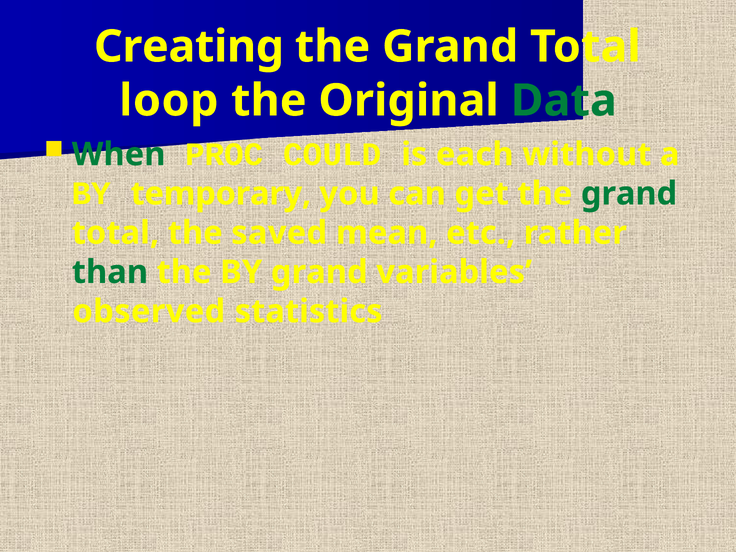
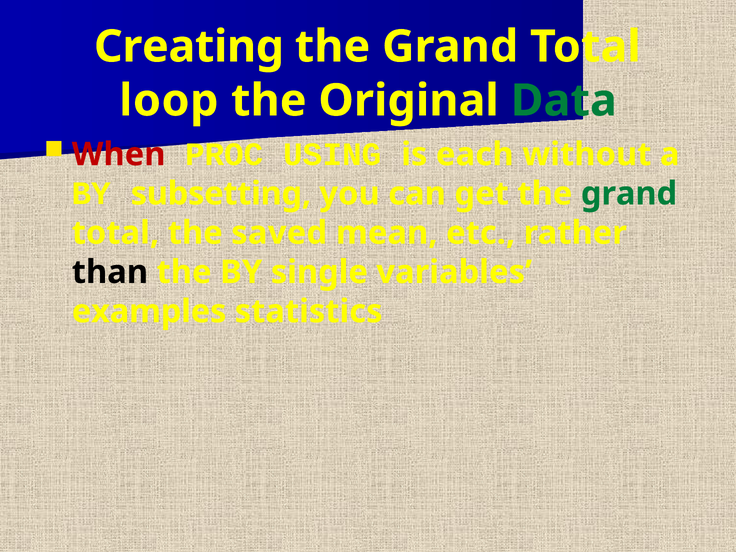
When colour: green -> red
COULD: COULD -> USING
temporary: temporary -> subsetting
than colour: green -> black
BY grand: grand -> single
observed: observed -> examples
